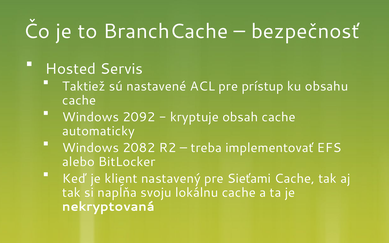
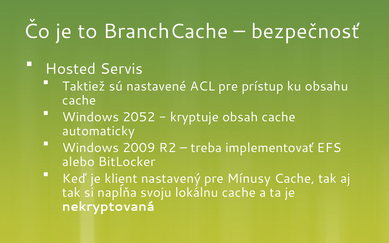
2092: 2092 -> 2052
2082: 2082 -> 2009
Sieťami: Sieťami -> Mínusy
